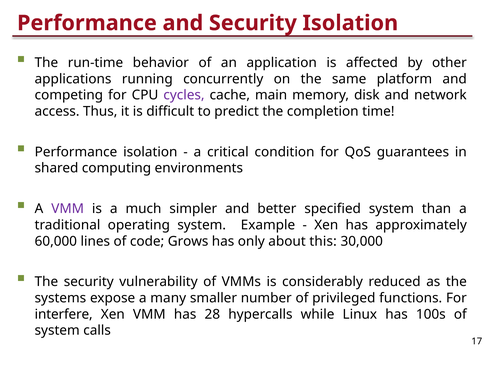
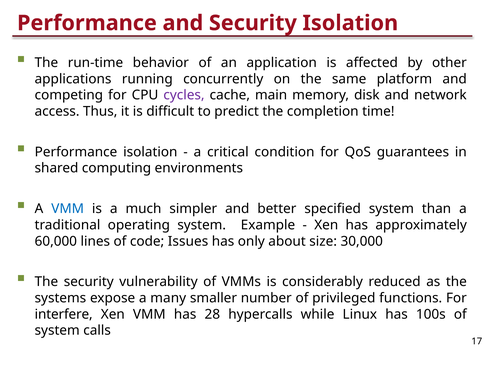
VMM at (68, 209) colour: purple -> blue
Grows: Grows -> Issues
this: this -> size
